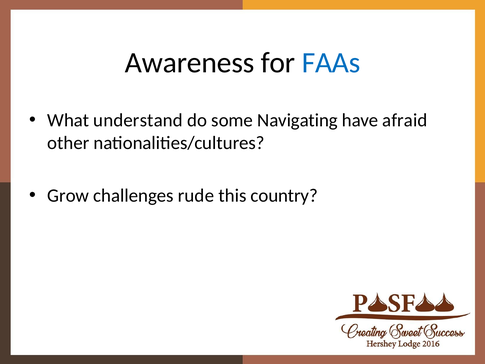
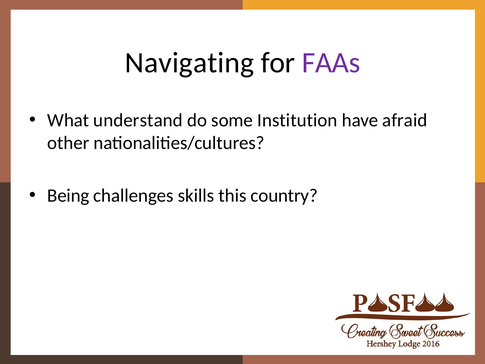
Awareness: Awareness -> Navigating
FAAs colour: blue -> purple
Navigating: Navigating -> Institution
Grow: Grow -> Being
rude: rude -> skills
